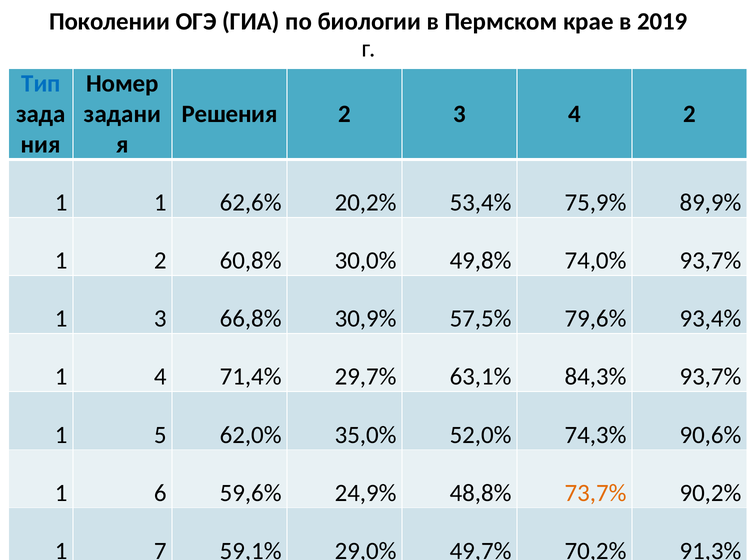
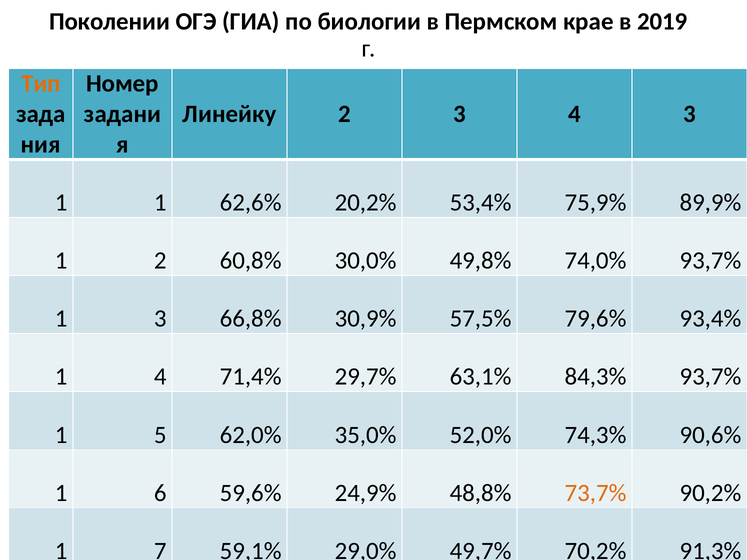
Тип colour: blue -> orange
Решения: Решения -> Линейку
4 2: 2 -> 3
